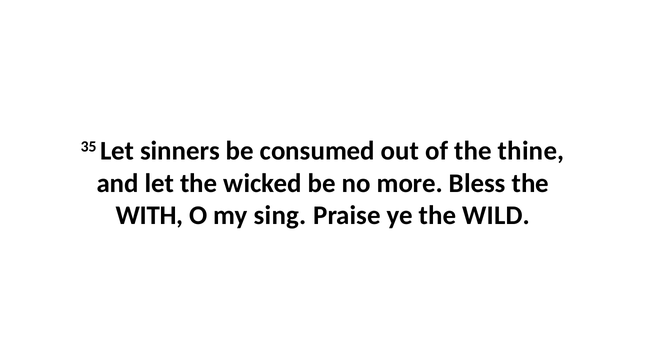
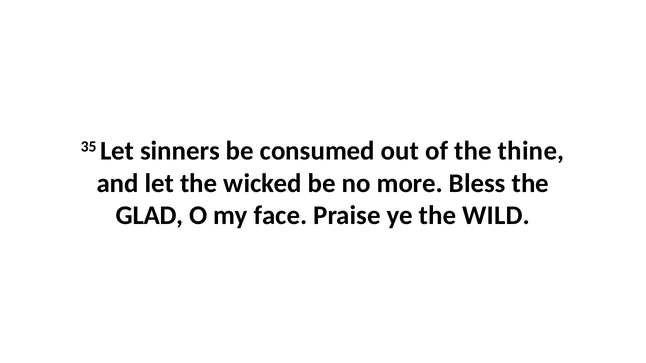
WITH: WITH -> GLAD
sing: sing -> face
